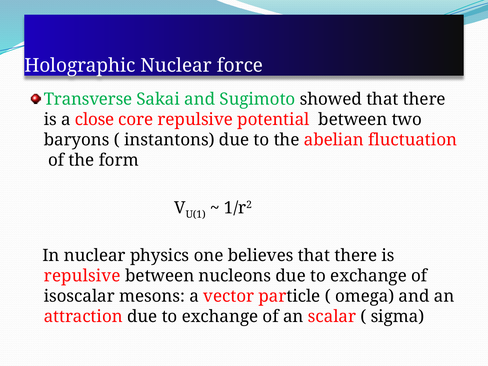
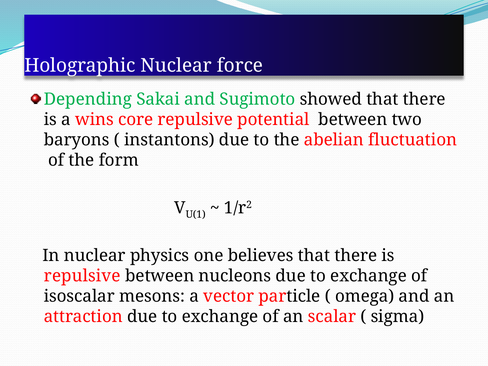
Transverse: Transverse -> Depending
close: close -> wins
